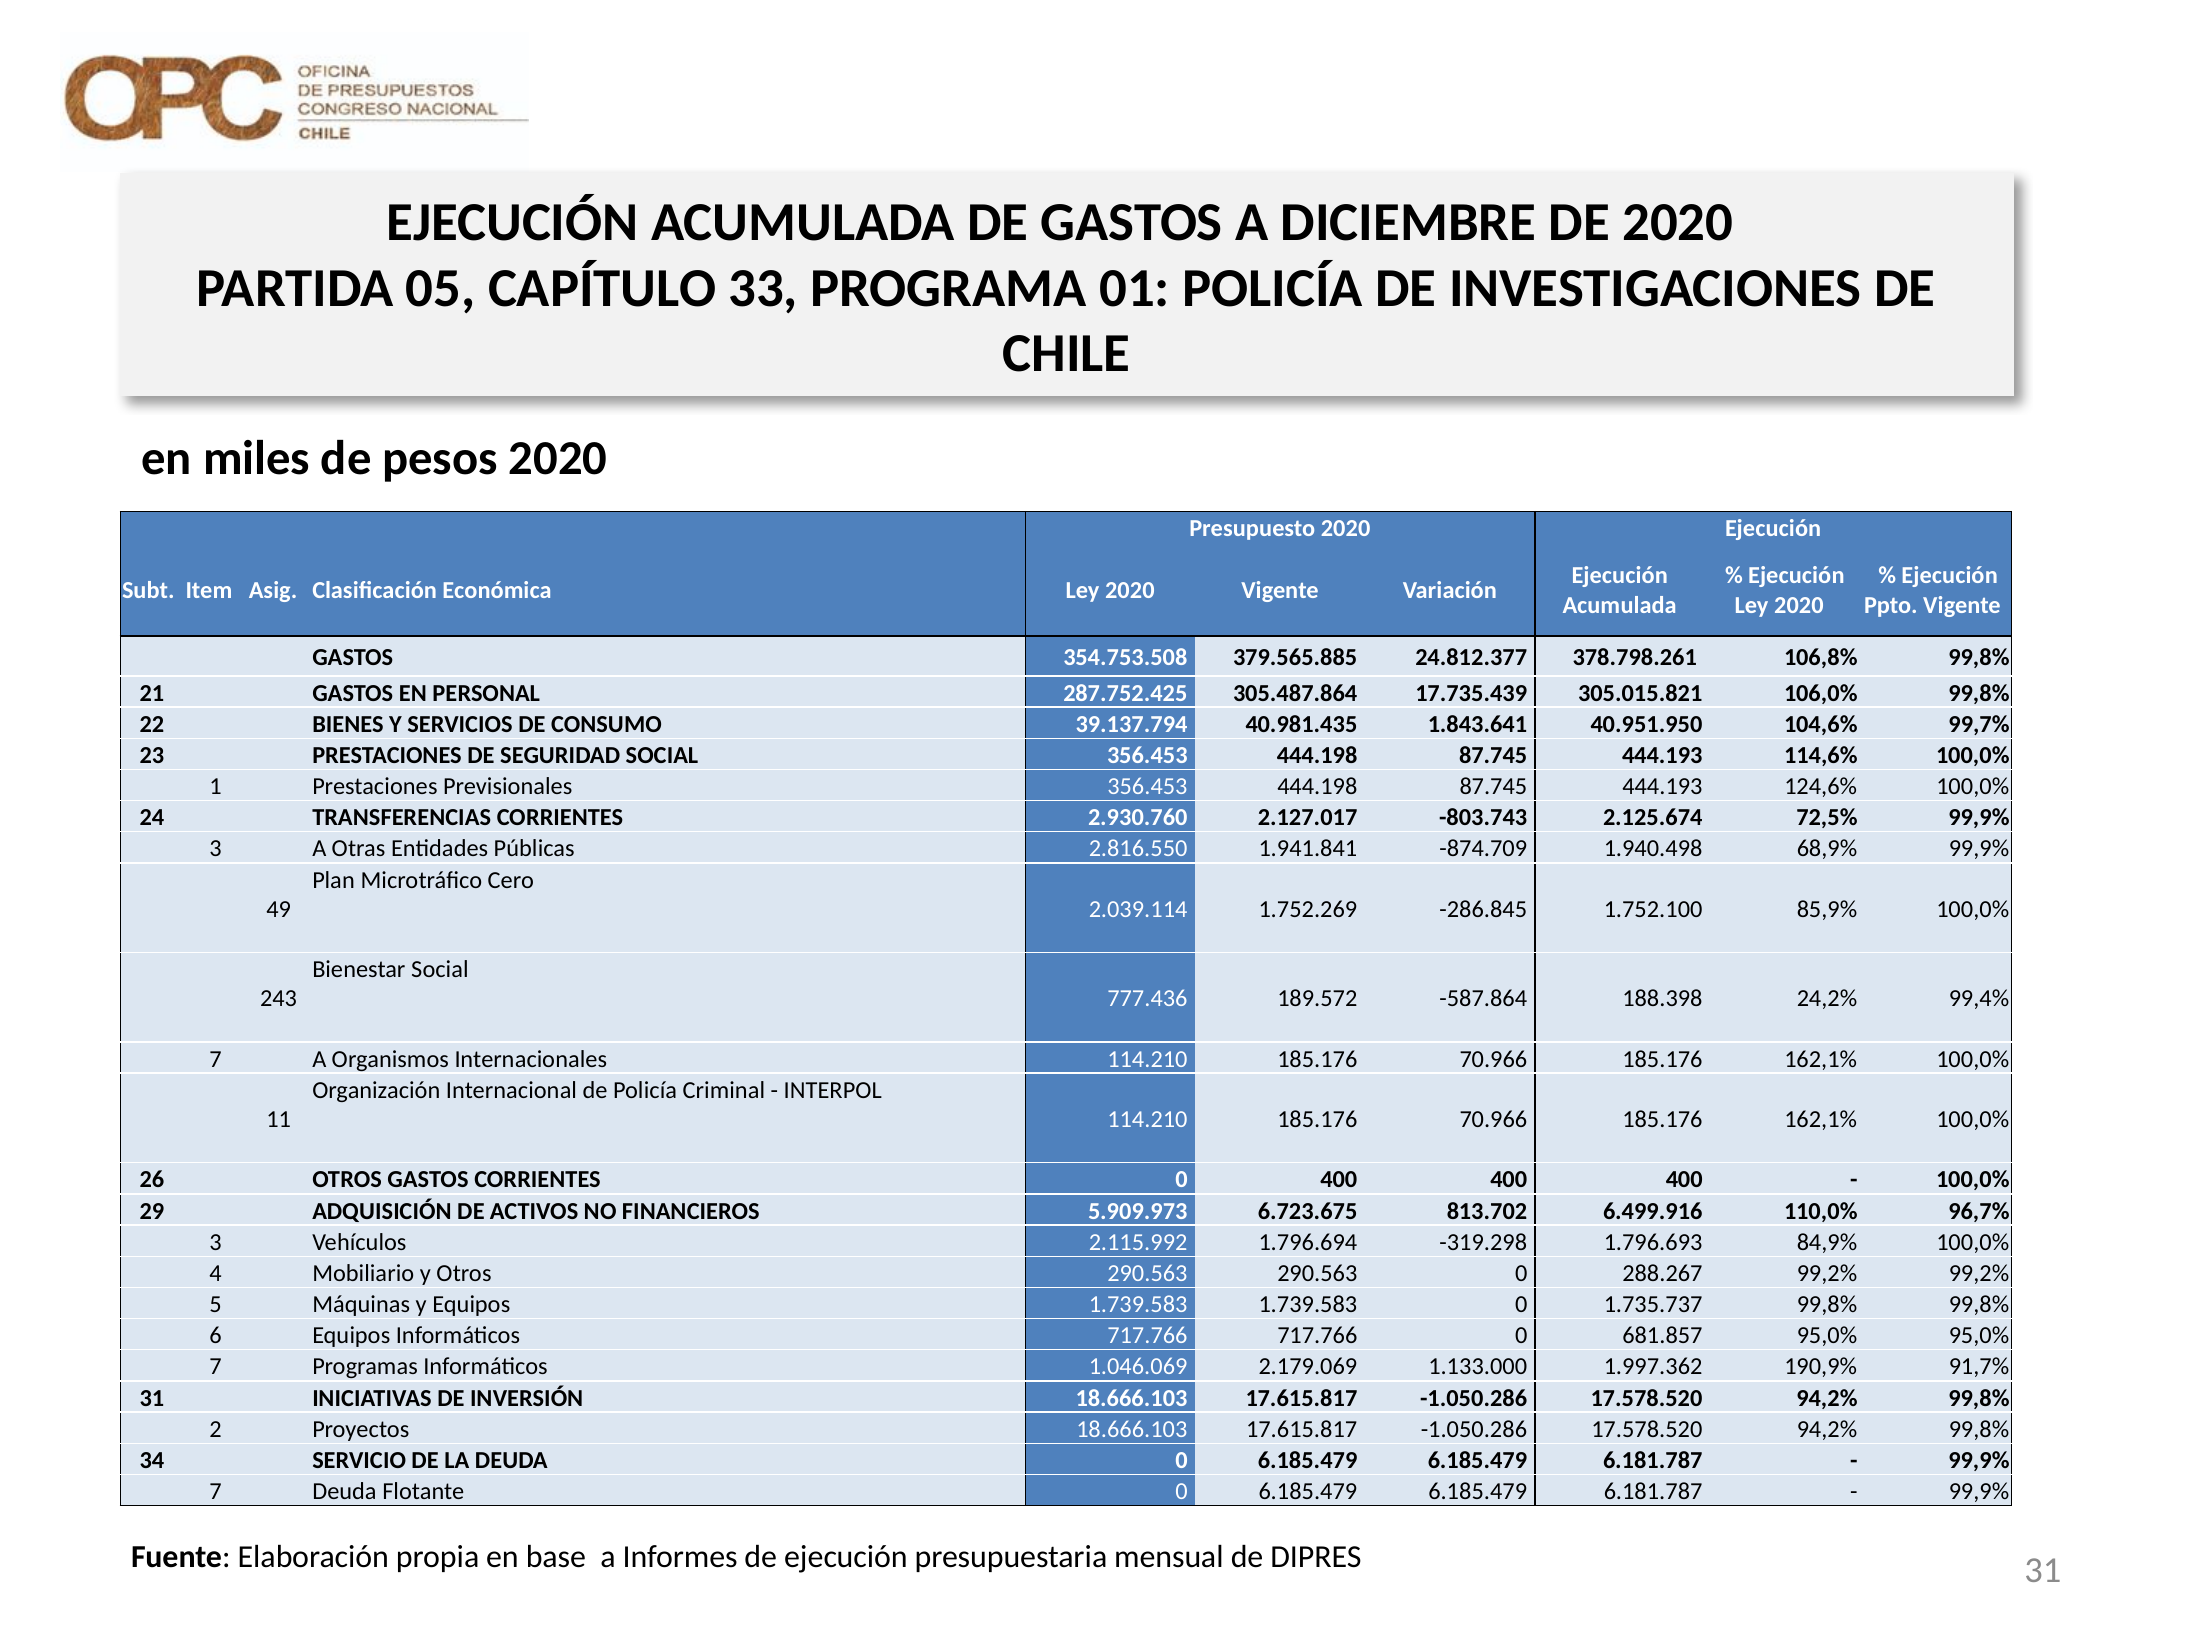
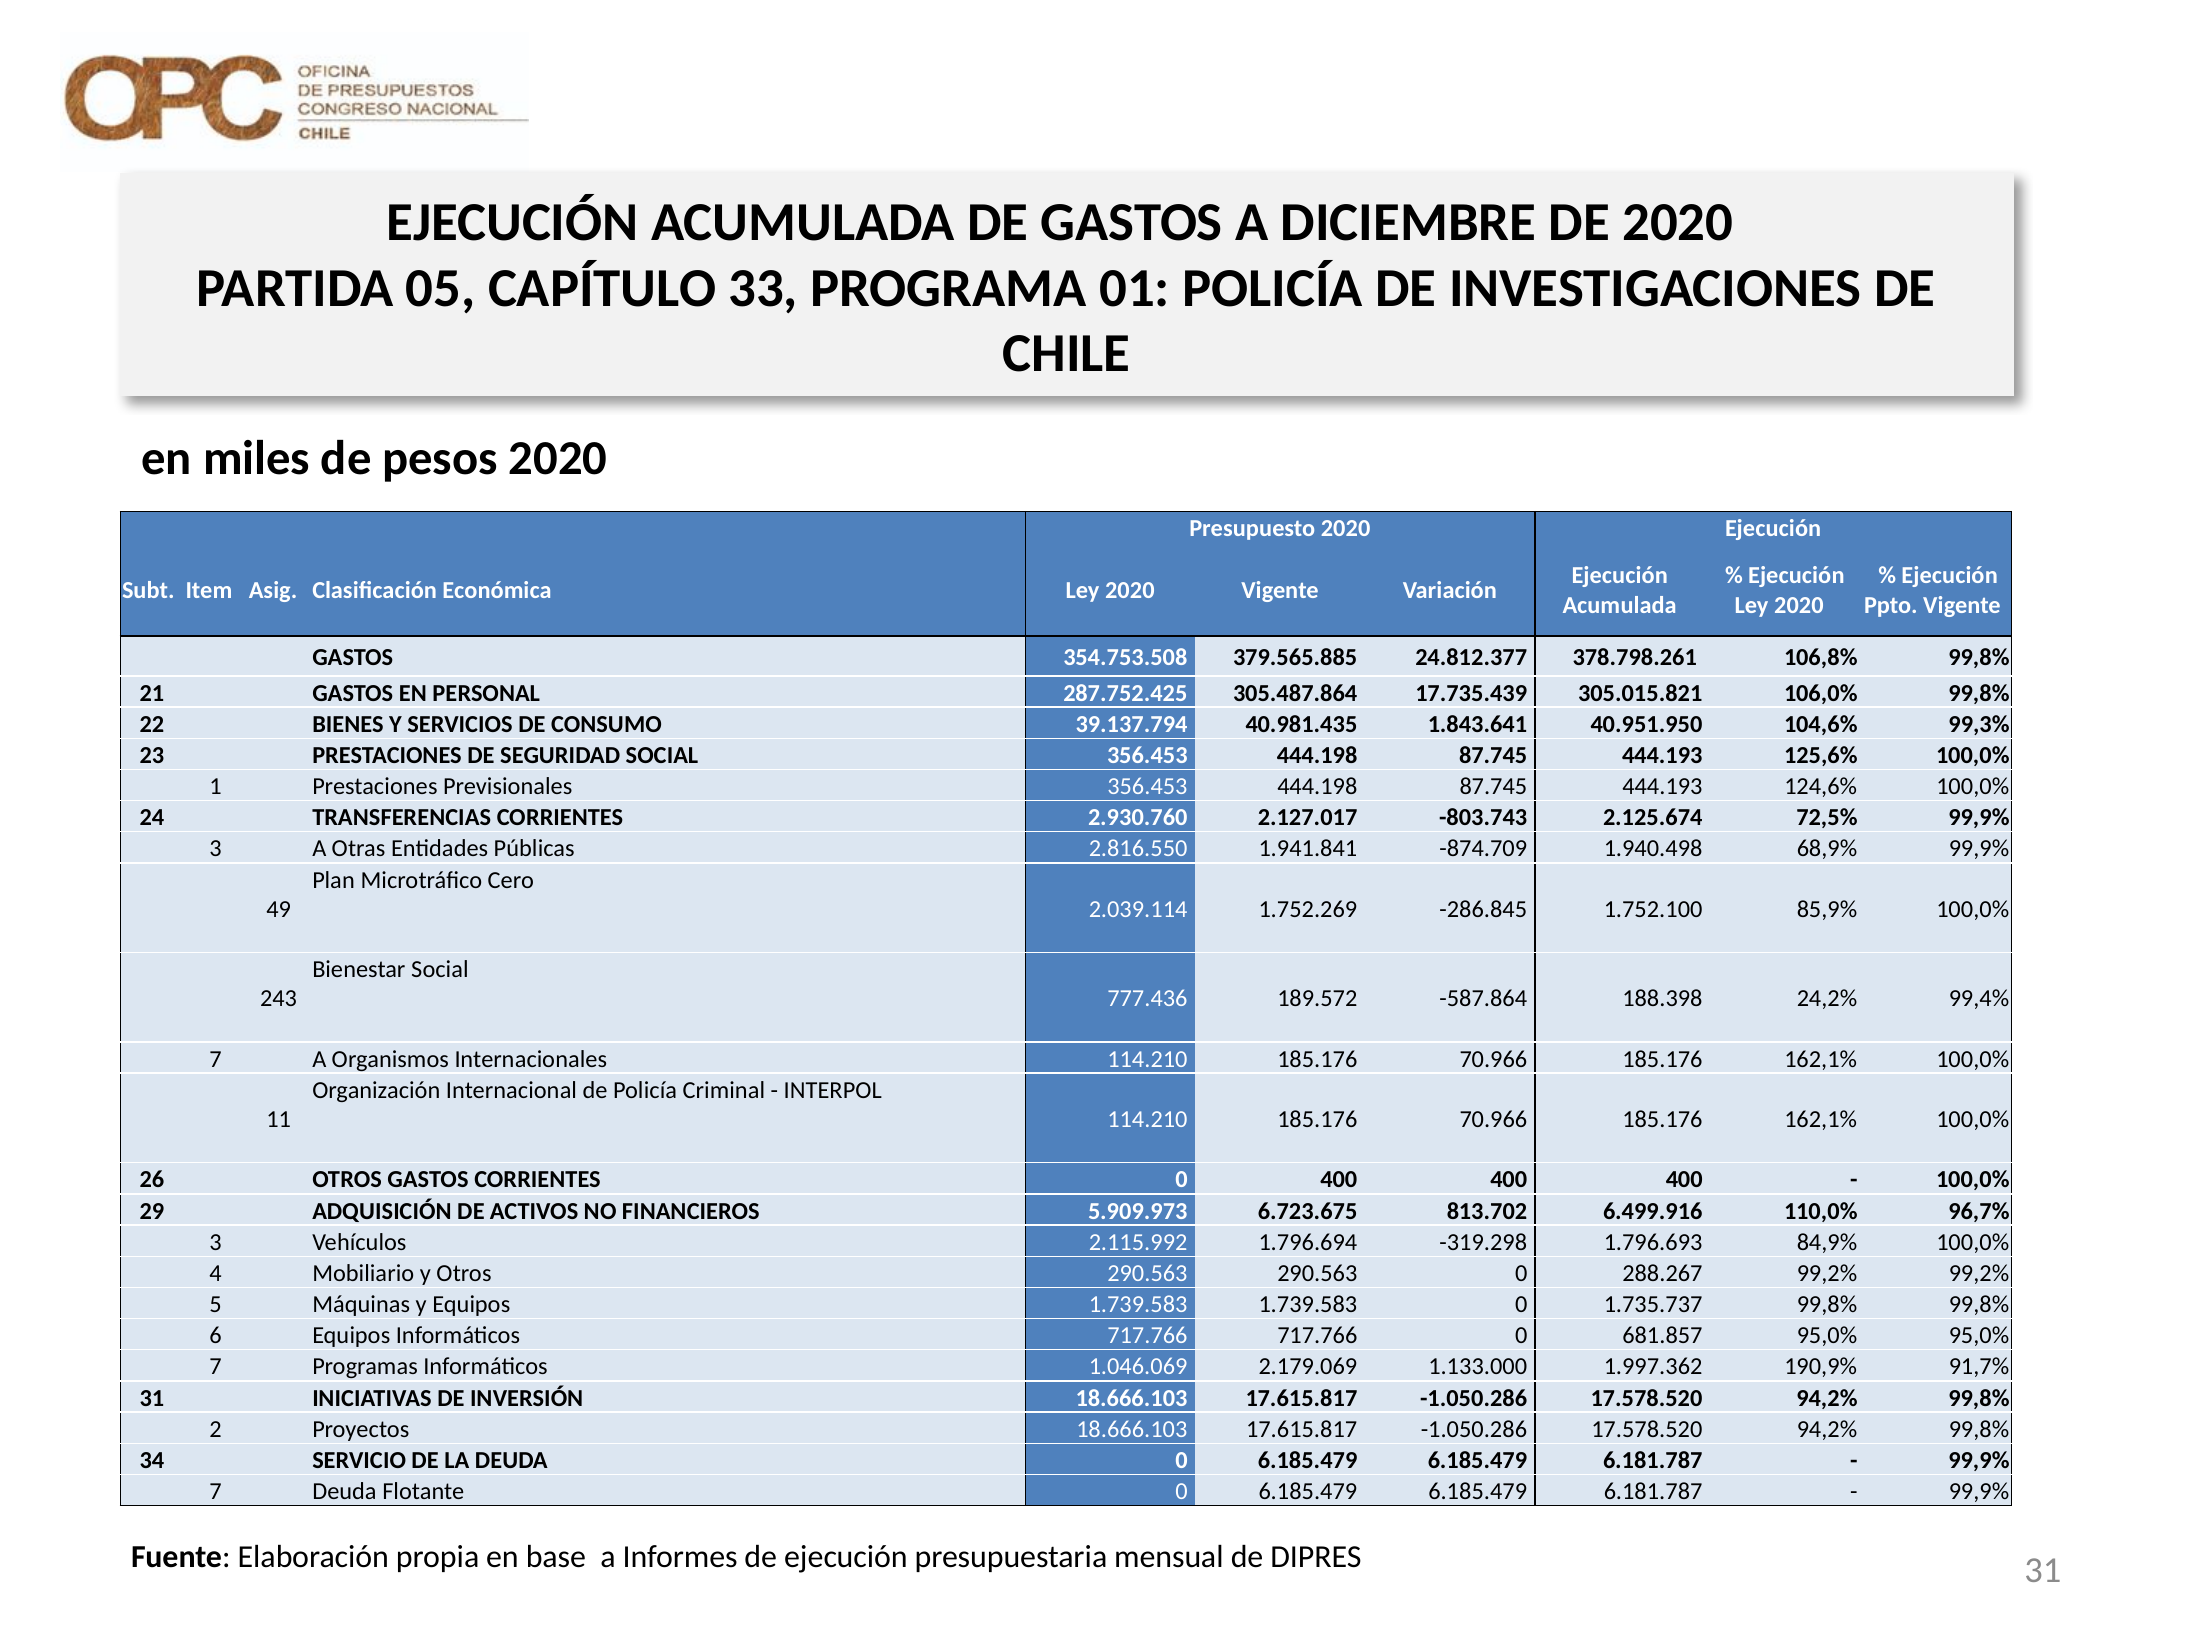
99,7%: 99,7% -> 99,3%
114,6%: 114,6% -> 125,6%
